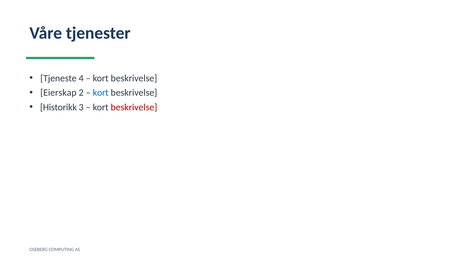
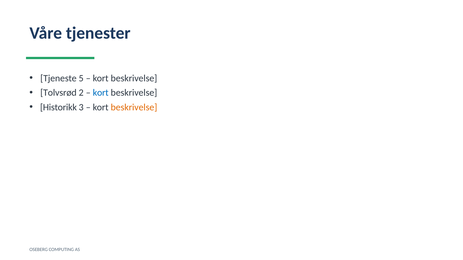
4: 4 -> 5
Eierskap: Eierskap -> Tolvsrød
beskrivelse at (134, 107) colour: red -> orange
